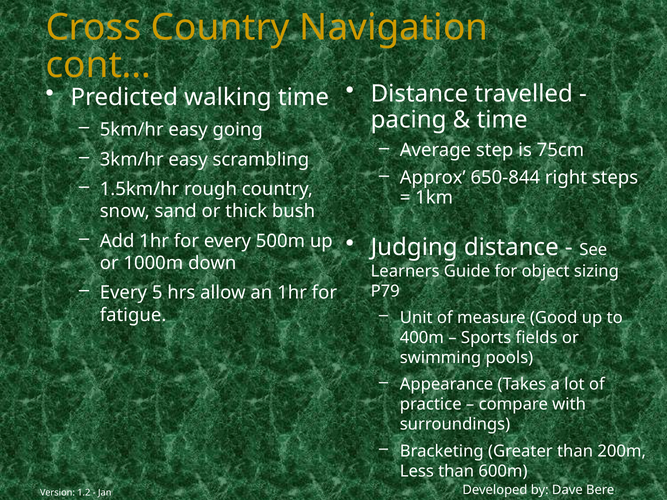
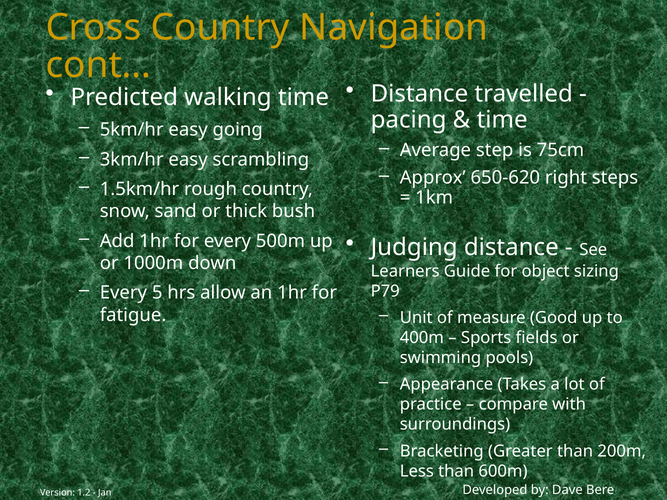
650-844: 650-844 -> 650-620
